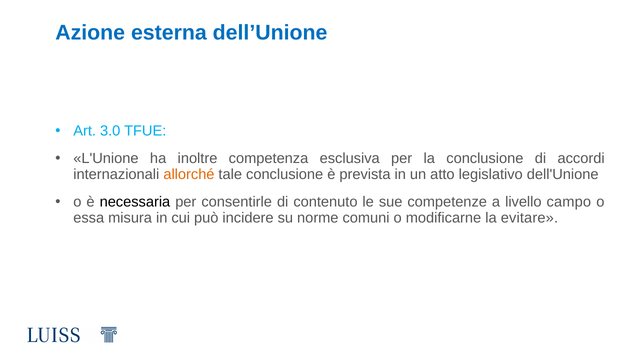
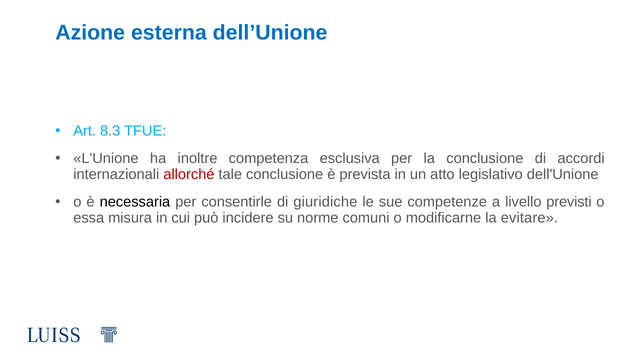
3.0: 3.0 -> 8.3
allorché colour: orange -> red
contenuto: contenuto -> giuridiche
campo: campo -> previsti
